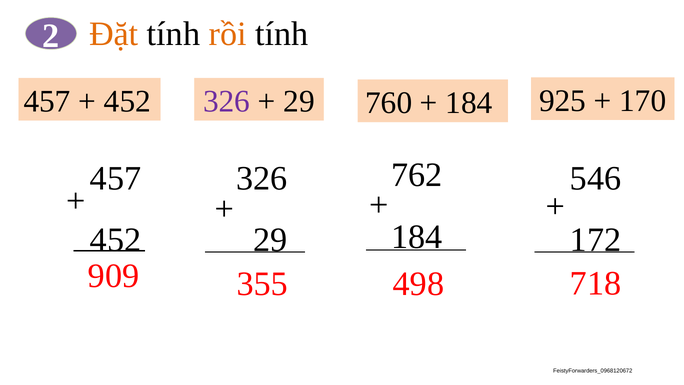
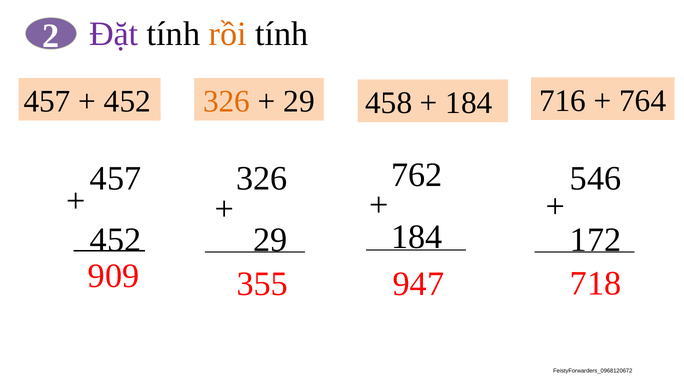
Đặt colour: orange -> purple
326 at (227, 101) colour: purple -> orange
760: 760 -> 458
925: 925 -> 716
170: 170 -> 764
498: 498 -> 947
